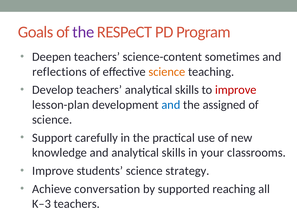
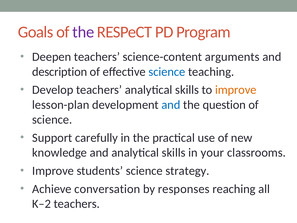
sometimes: sometimes -> arguments
reflections: reflections -> description
science at (167, 72) colour: orange -> blue
improve at (236, 90) colour: red -> orange
assigned: assigned -> question
supported: supported -> responses
K–3: K–3 -> K–2
